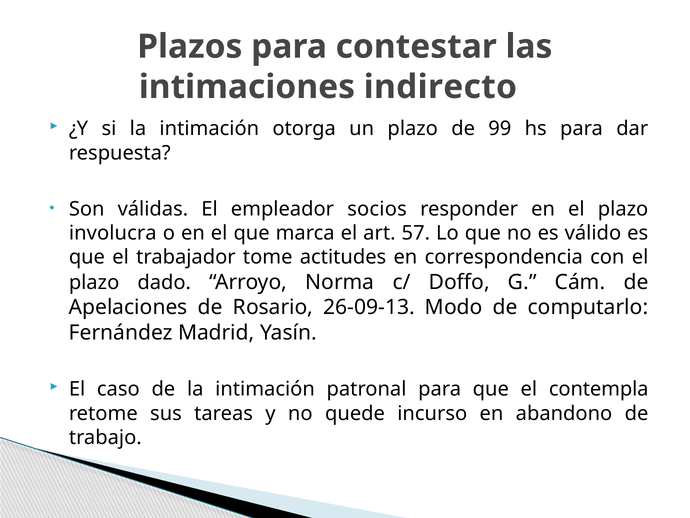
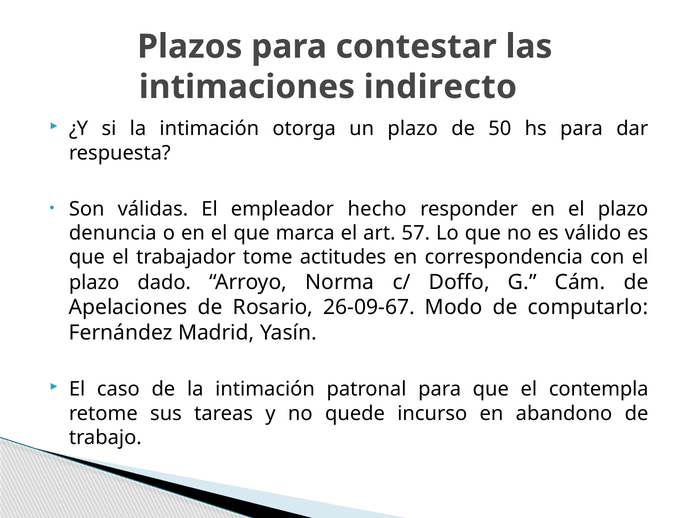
99: 99 -> 50
socios: socios -> hecho
involucra: involucra -> denuncia
26-09-13: 26-09-13 -> 26-09-67
